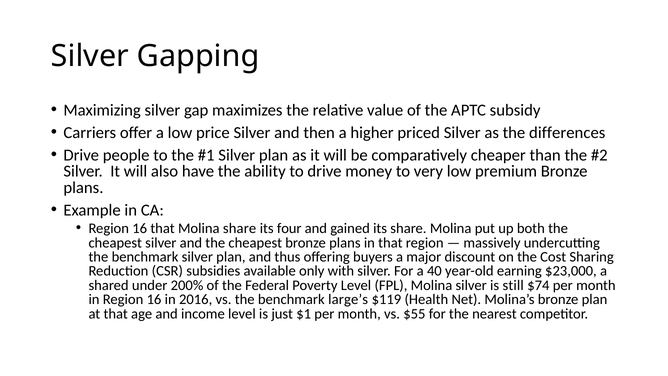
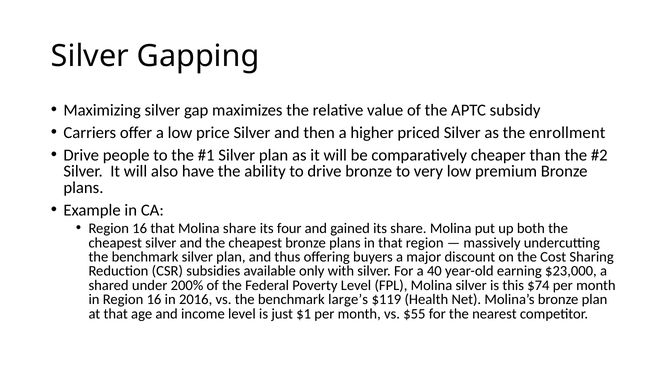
differences: differences -> enrollment
drive money: money -> bronze
still: still -> this
